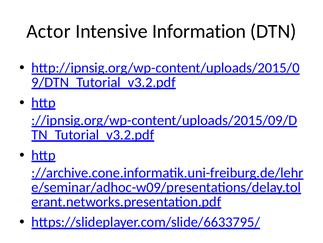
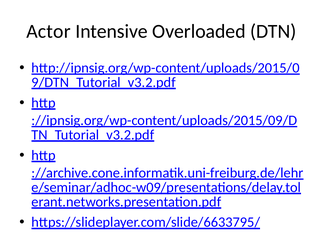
Information: Information -> Overloaded
